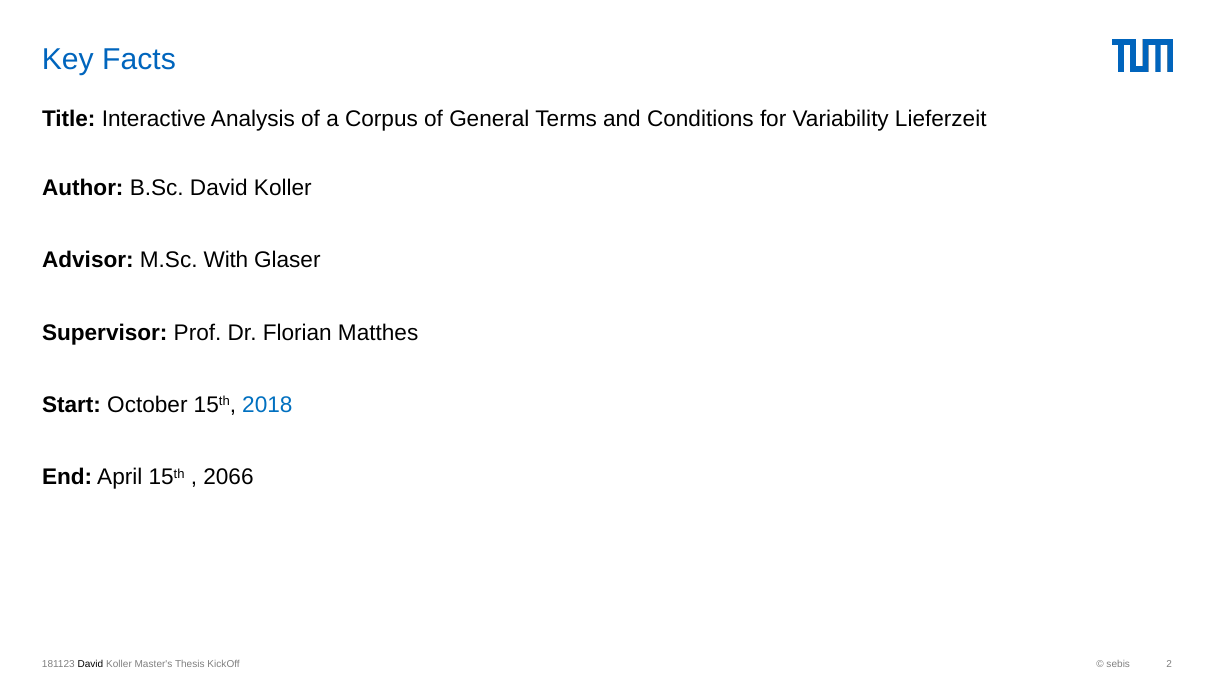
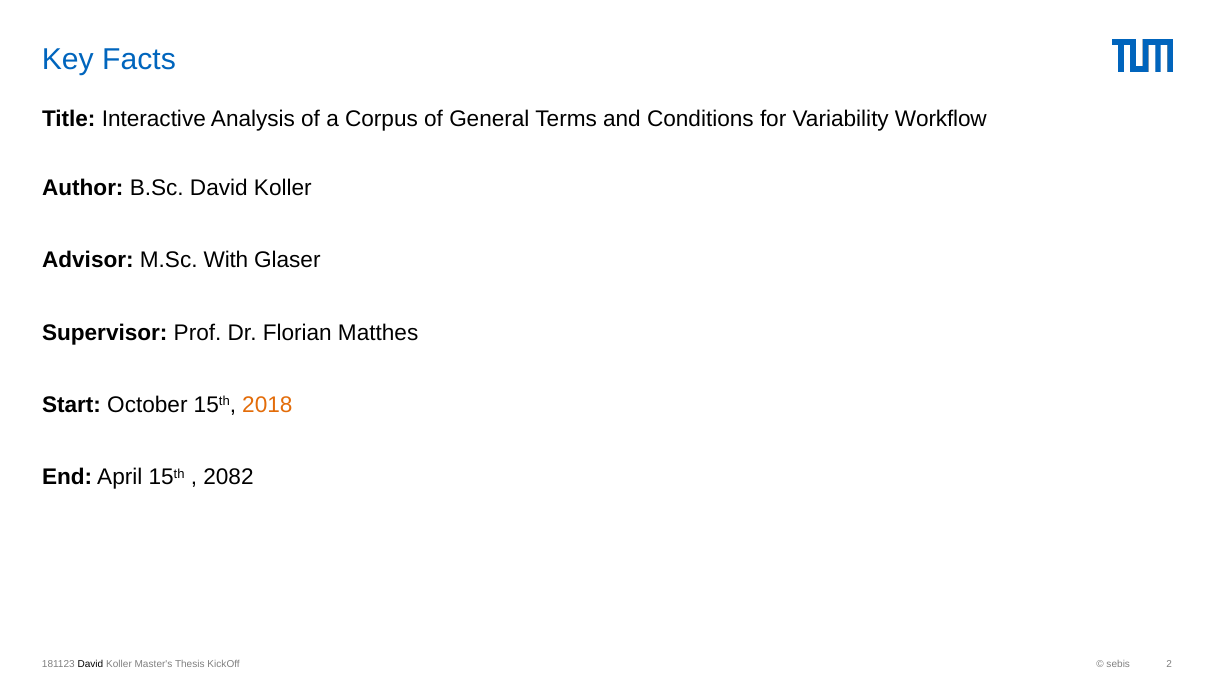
Lieferzeit: Lieferzeit -> Workflow
2018 colour: blue -> orange
2066: 2066 -> 2082
